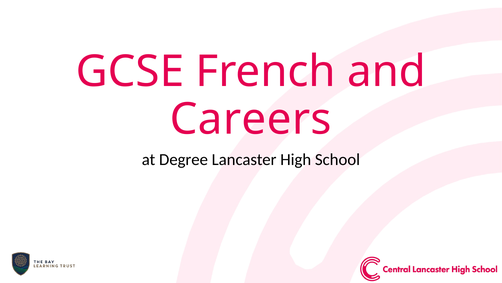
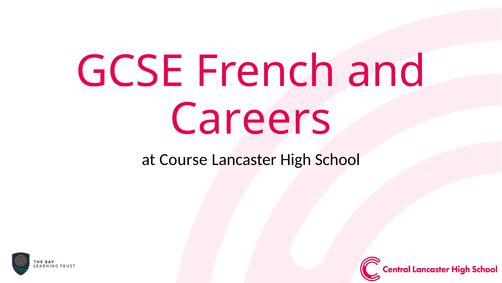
Degree: Degree -> Course
